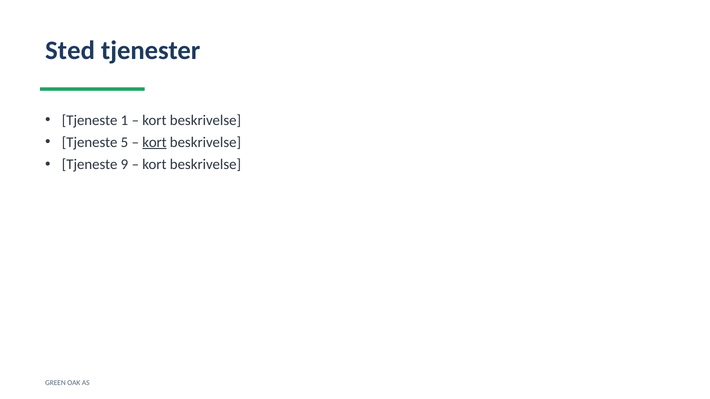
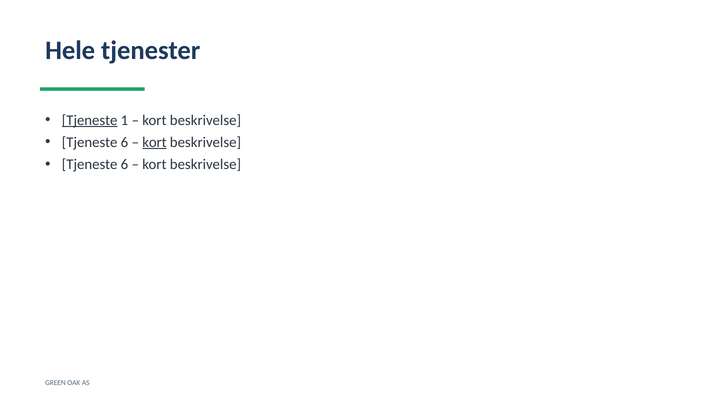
Sted: Sted -> Hele
Tjeneste at (90, 120) underline: none -> present
5 at (124, 142): 5 -> 6
9 at (124, 165): 9 -> 6
